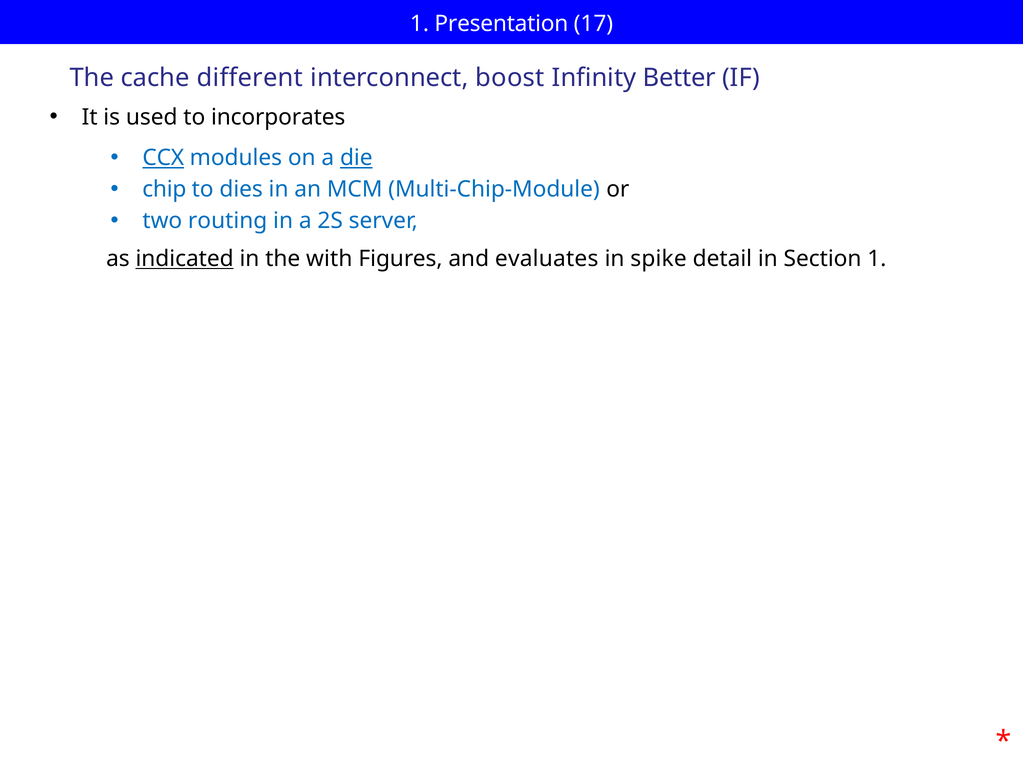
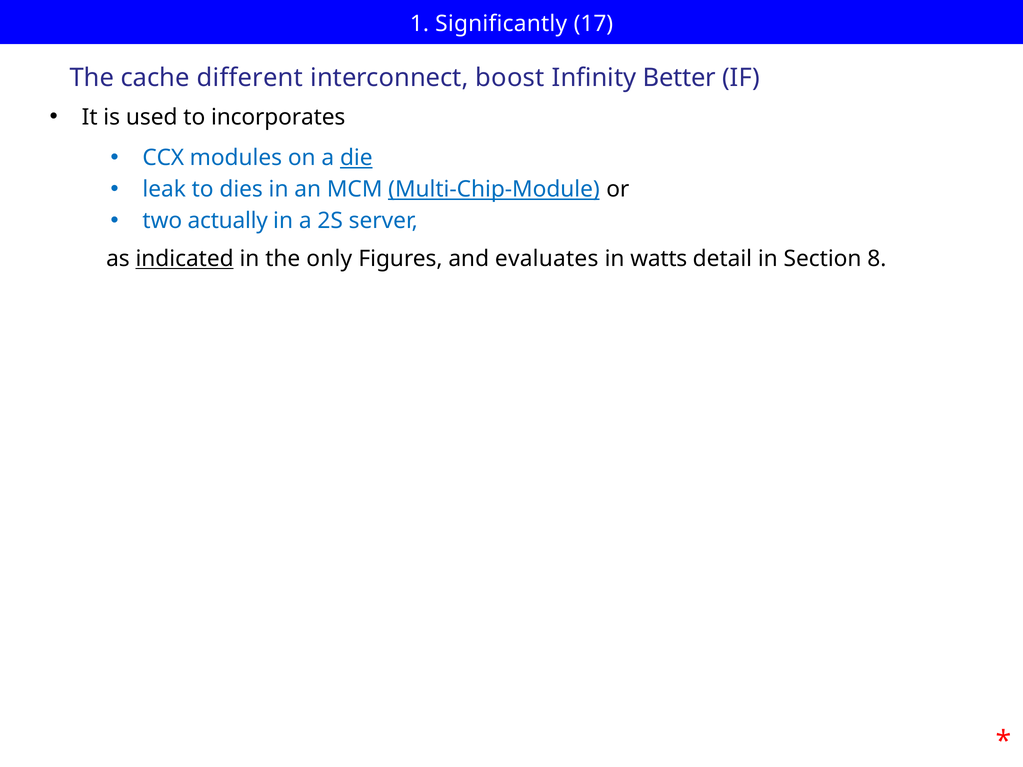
Presentation: Presentation -> Significantly
CCX underline: present -> none
chip: chip -> leak
Multi-Chip-Module underline: none -> present
routing: routing -> actually
with: with -> only
spike: spike -> watts
Section 1: 1 -> 8
